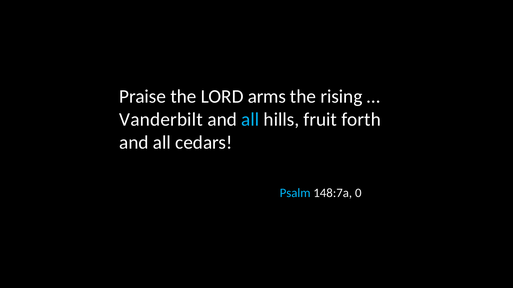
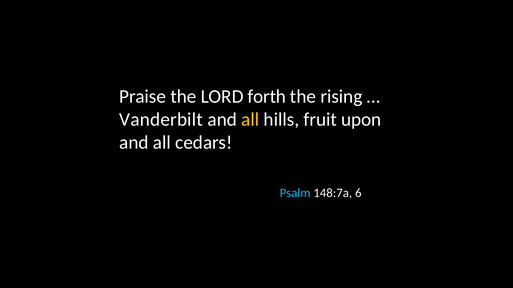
arms: arms -> forth
all at (250, 120) colour: light blue -> yellow
forth: forth -> upon
0: 0 -> 6
